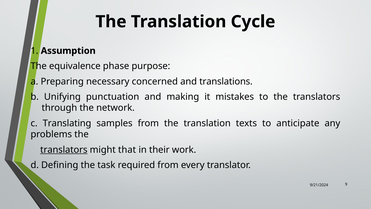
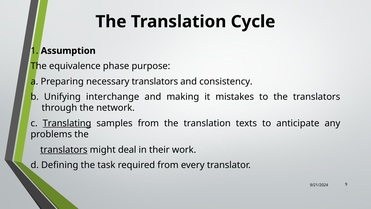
necessary concerned: concerned -> translators
translations: translations -> consistency
punctuation: punctuation -> interchange
Translating underline: none -> present
that: that -> deal
